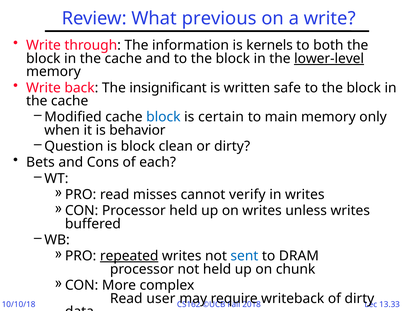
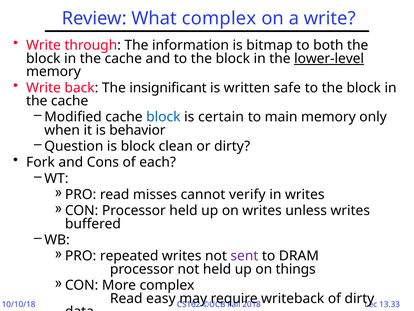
What previous: previous -> complex
kernels: kernels -> bitmap
Bets: Bets -> Fork
repeated underline: present -> none
sent colour: blue -> purple
chunk: chunk -> things
user: user -> easy
